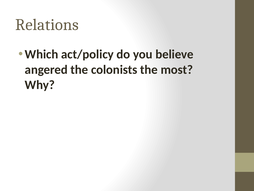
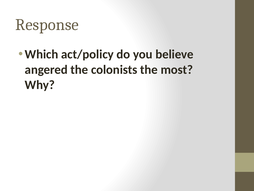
Relations: Relations -> Response
